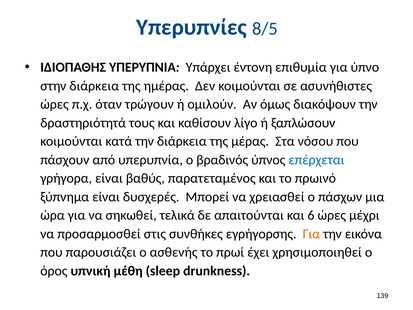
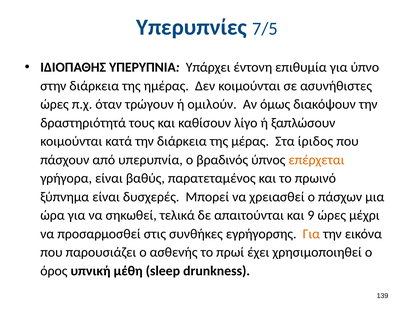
8/5: 8/5 -> 7/5
νόσου: νόσου -> ίριδος
επέρχεται colour: blue -> orange
6: 6 -> 9
